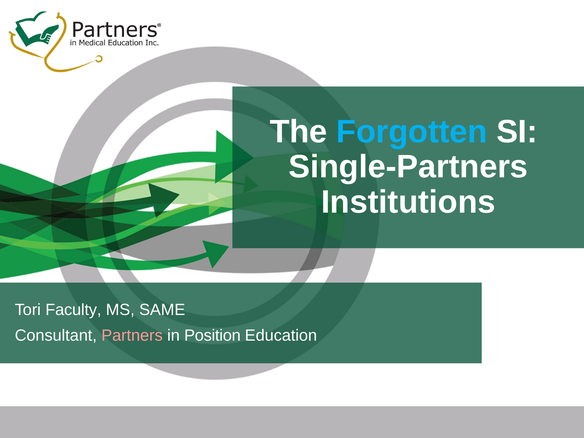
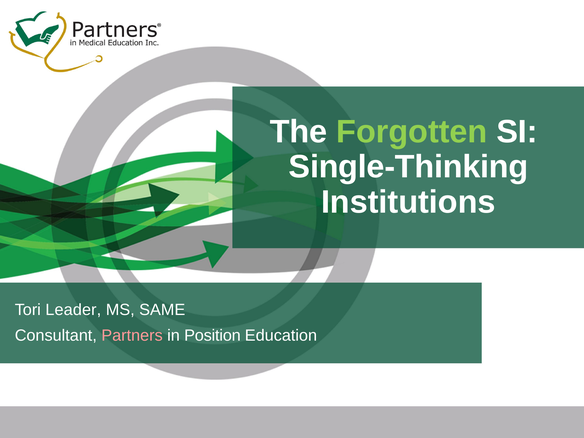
Forgotten colour: light blue -> light green
Single-Partners: Single-Partners -> Single-Thinking
Faculty: Faculty -> Leader
